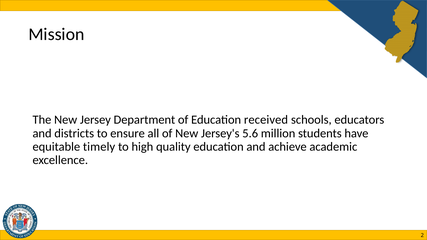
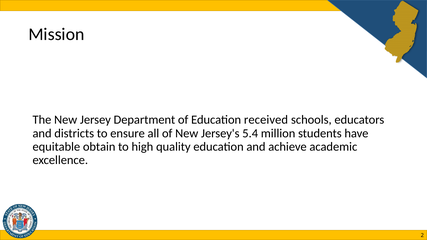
5.6: 5.6 -> 5.4
timely: timely -> obtain
